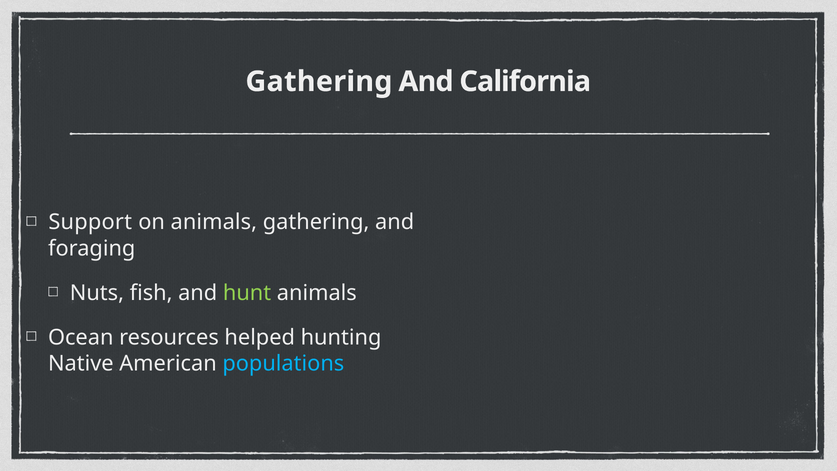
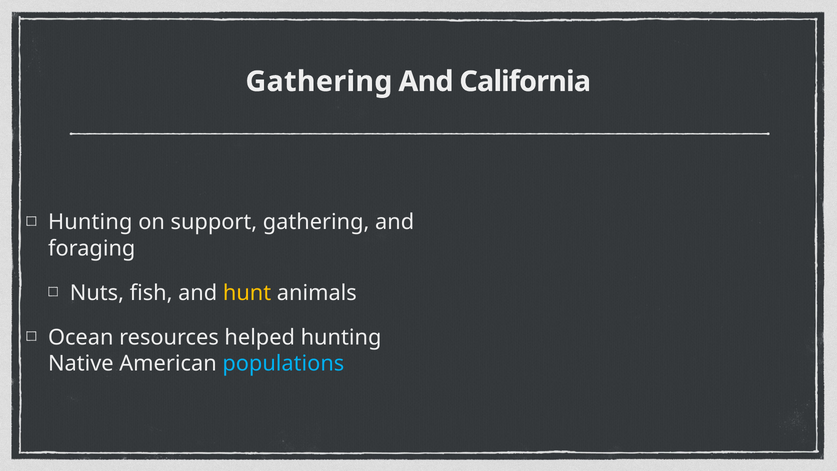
Support at (90, 222): Support -> Hunting
on animals: animals -> support
hunt colour: light green -> yellow
